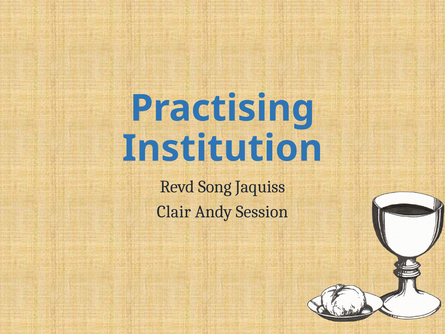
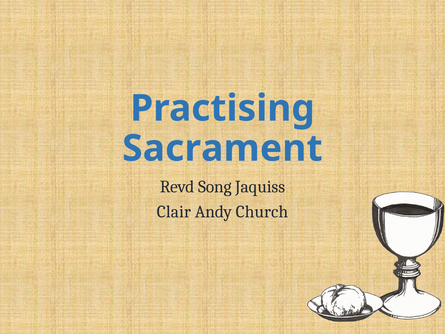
Institution: Institution -> Sacrament
Session: Session -> Church
